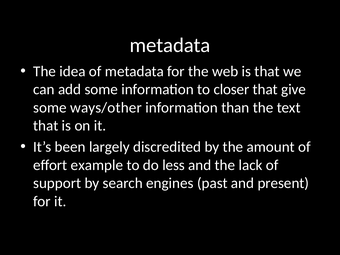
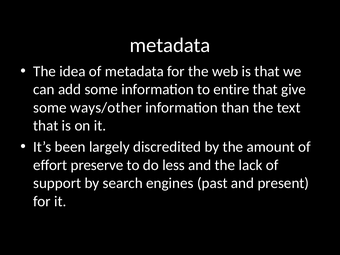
closer: closer -> entire
example: example -> preserve
